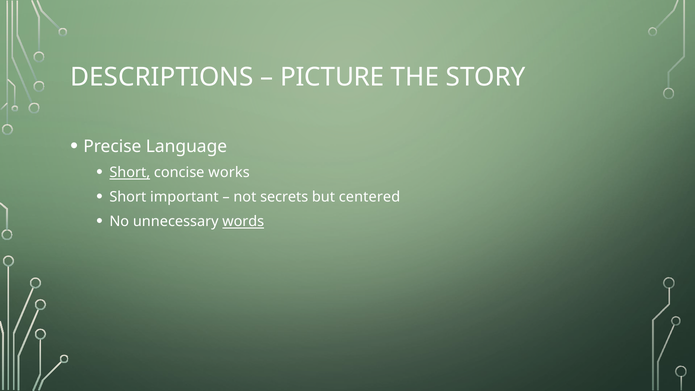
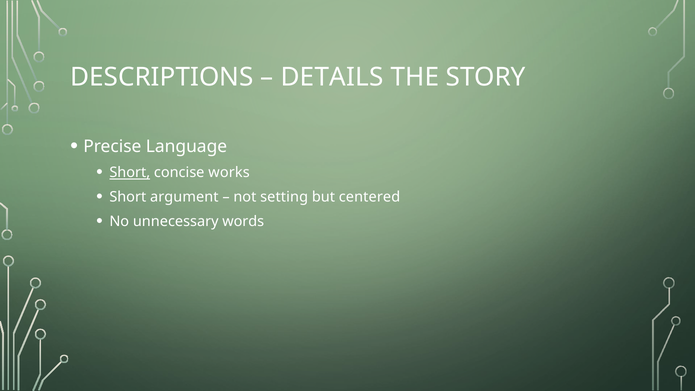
PICTURE: PICTURE -> DETAILS
important: important -> argument
secrets: secrets -> setting
words underline: present -> none
